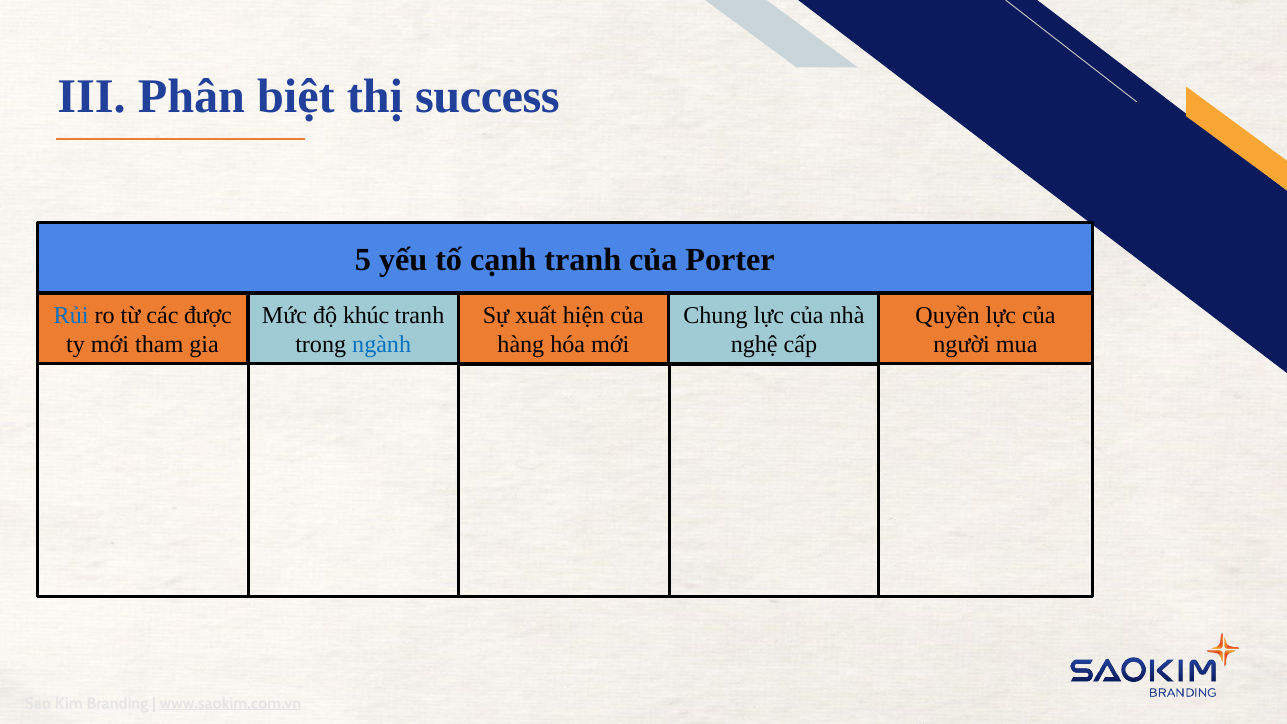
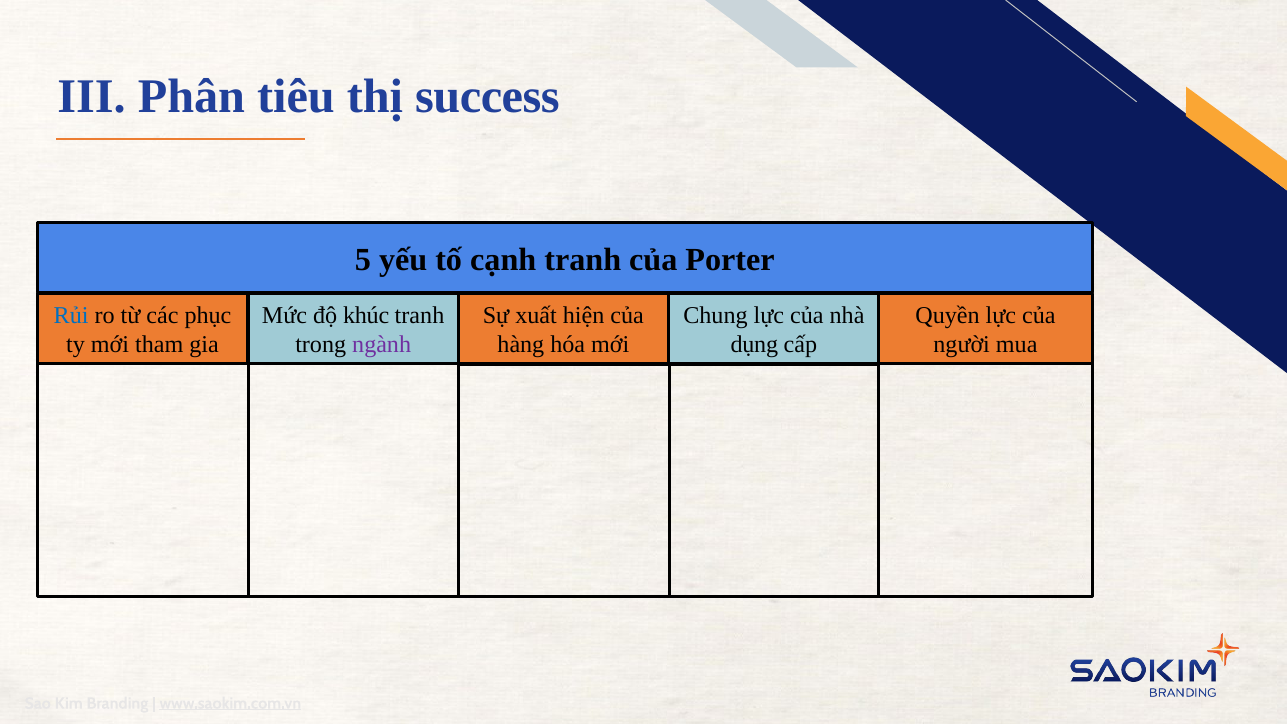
biệt: biệt -> tiêu
được: được -> phục
ngành colour: blue -> purple
nghệ: nghệ -> dụng
